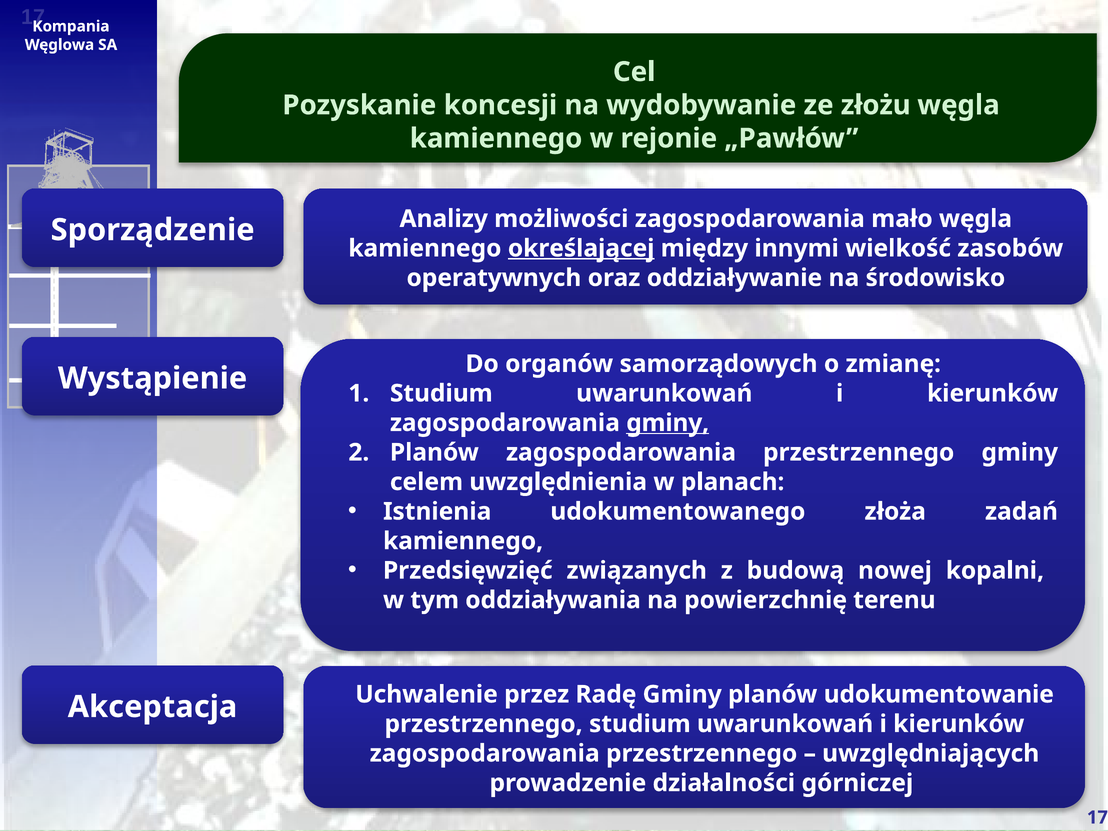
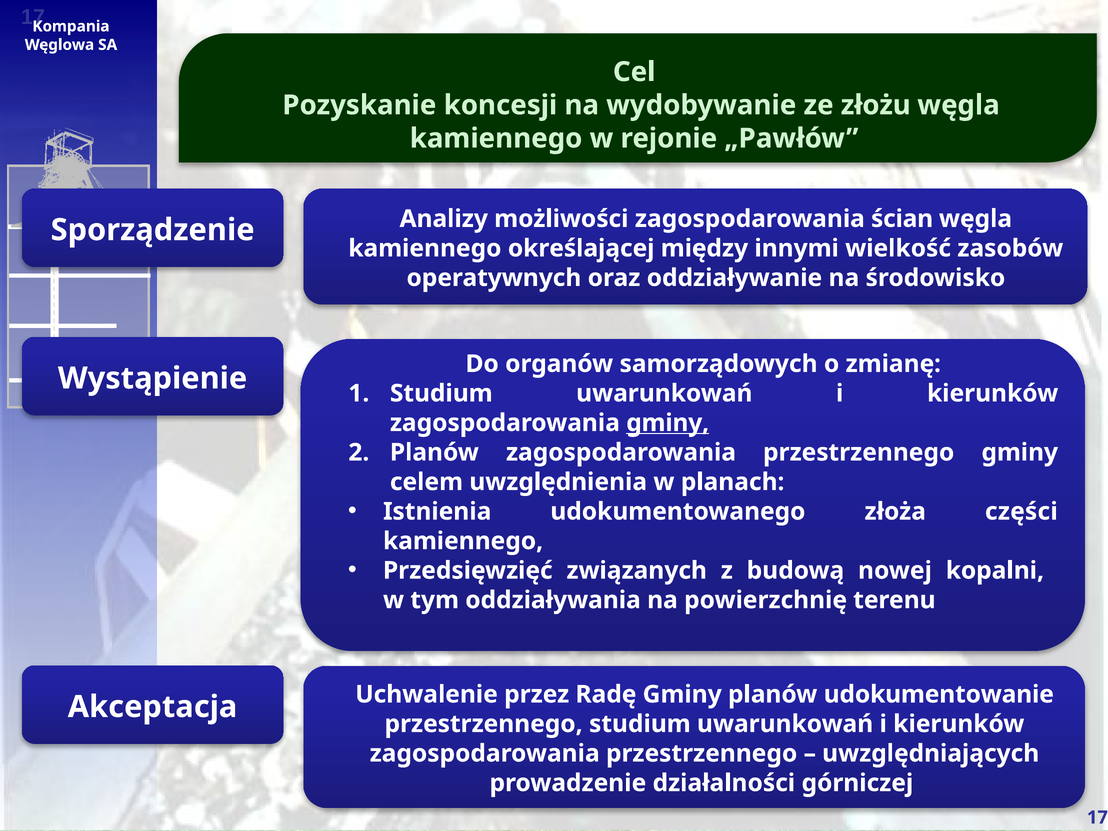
mało: mało -> ścian
określającej underline: present -> none
zadań: zadań -> części
